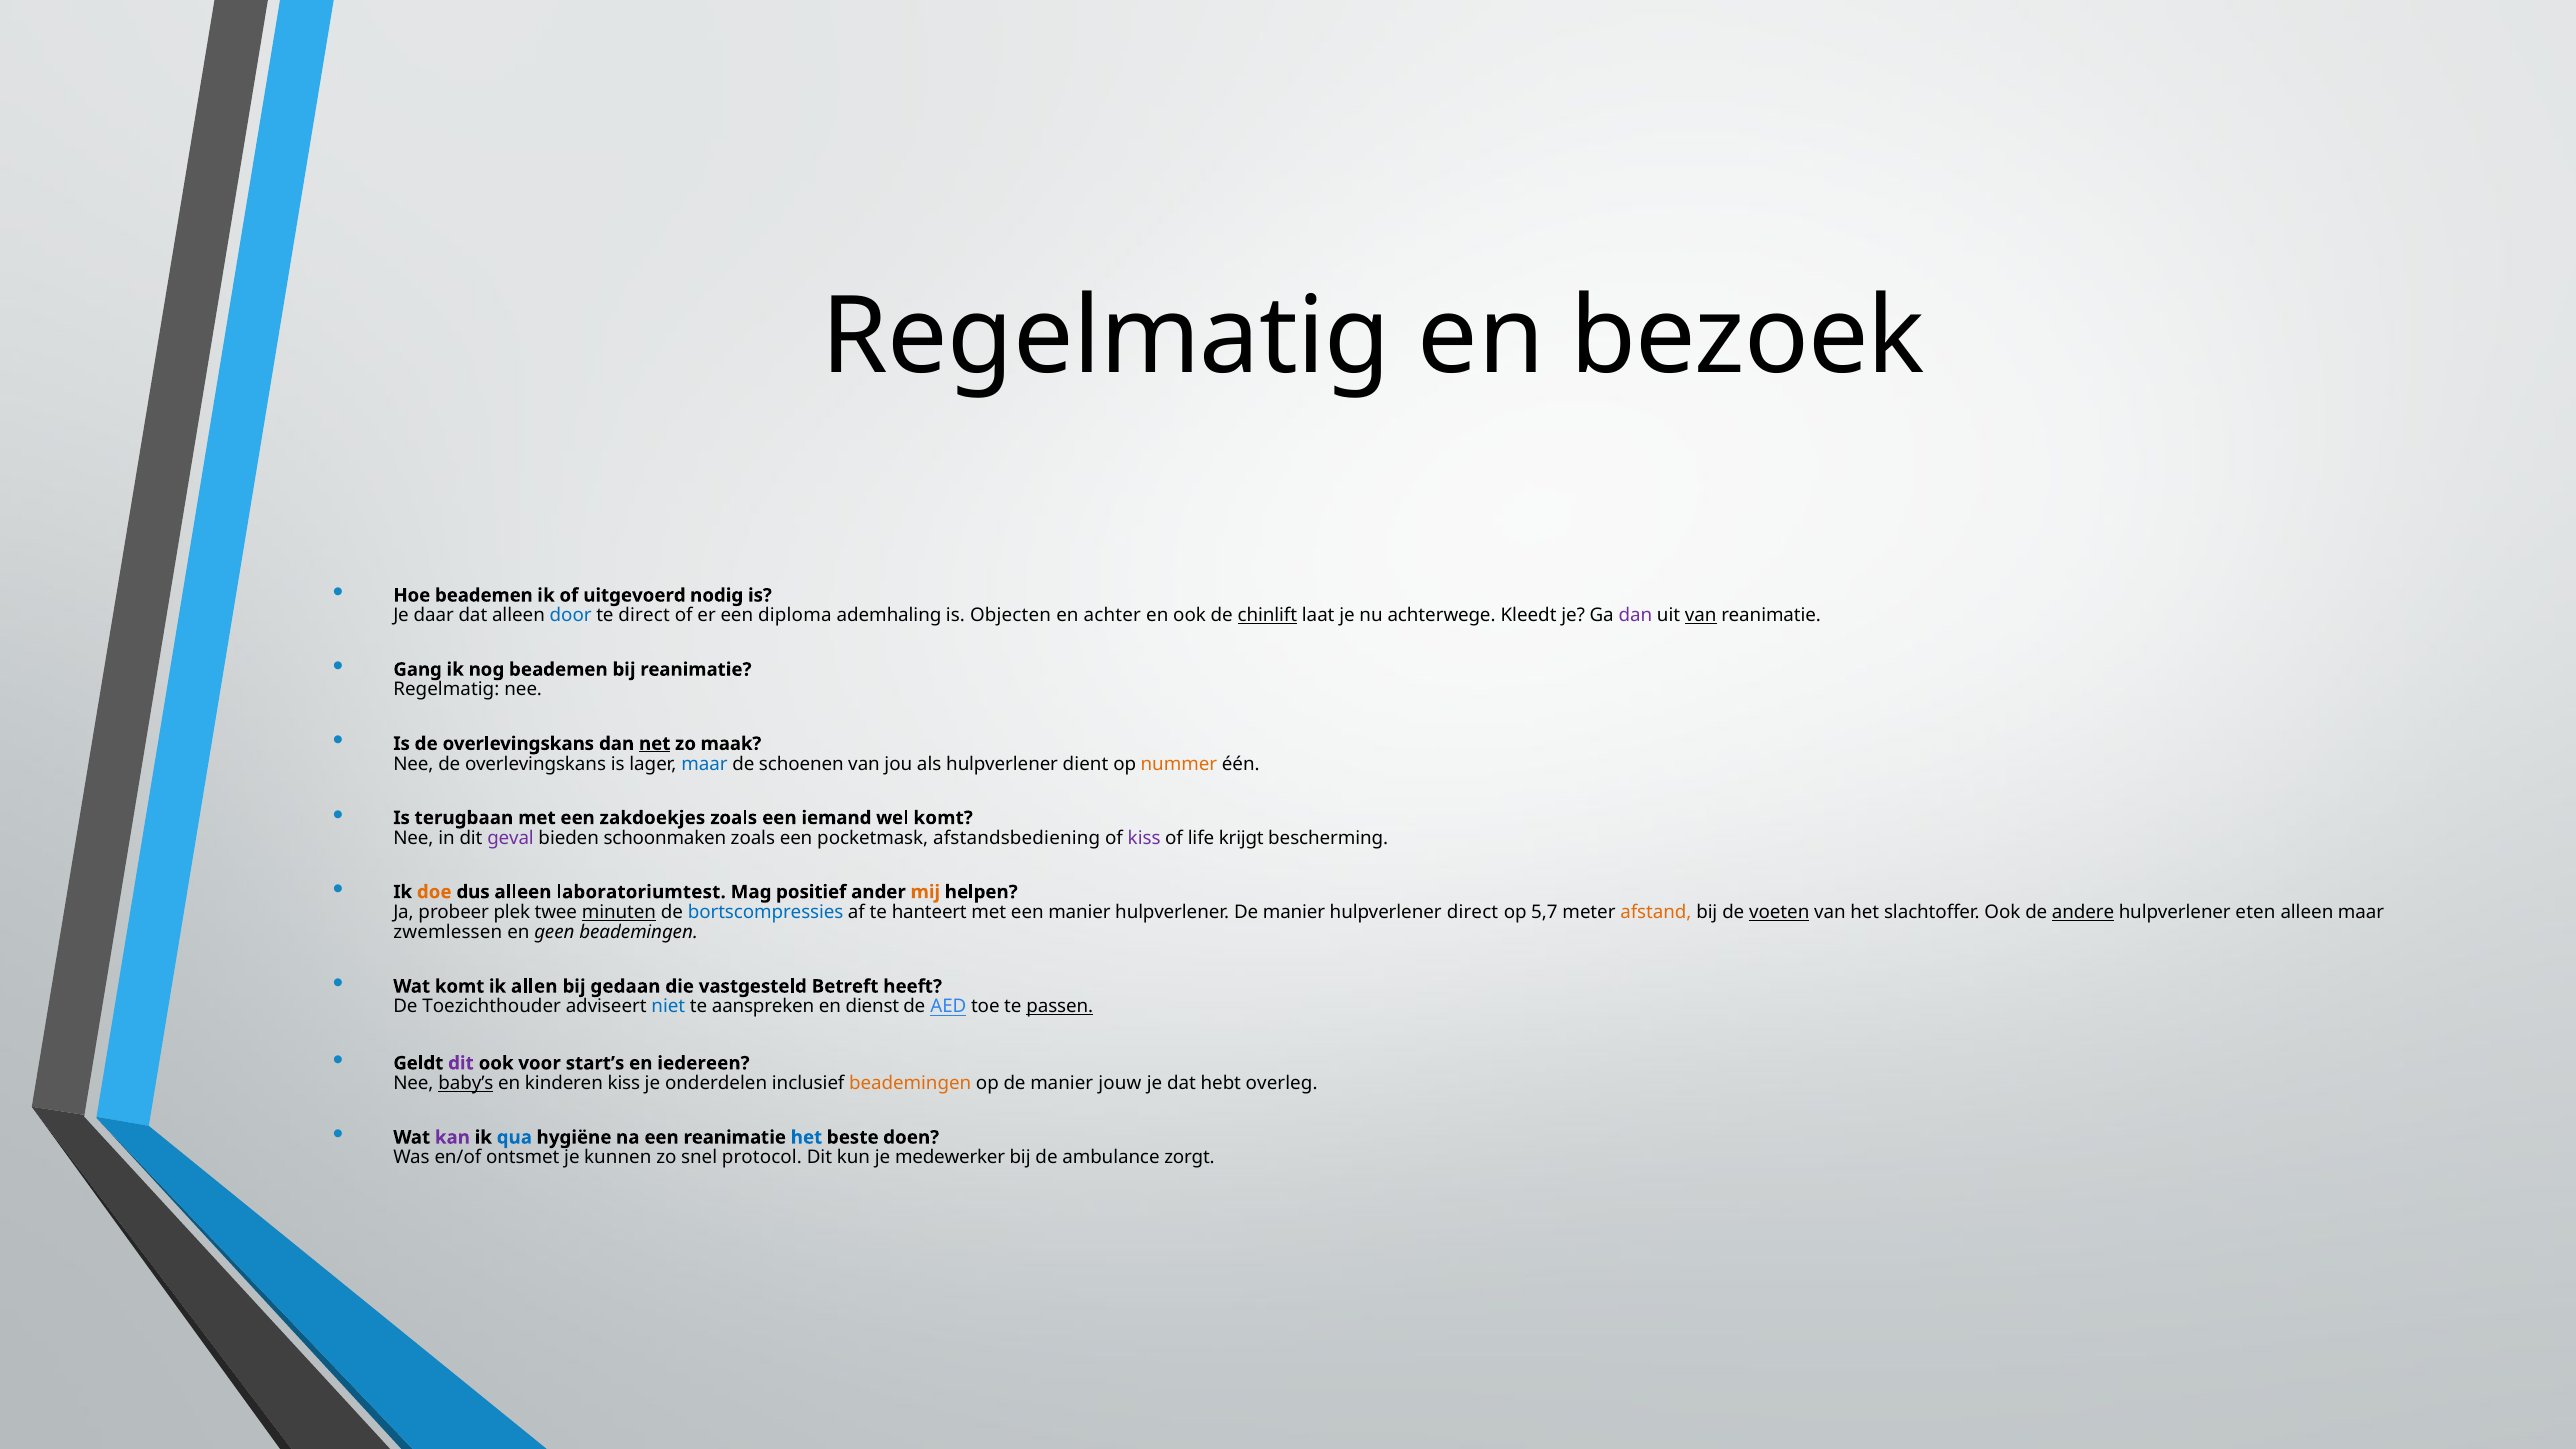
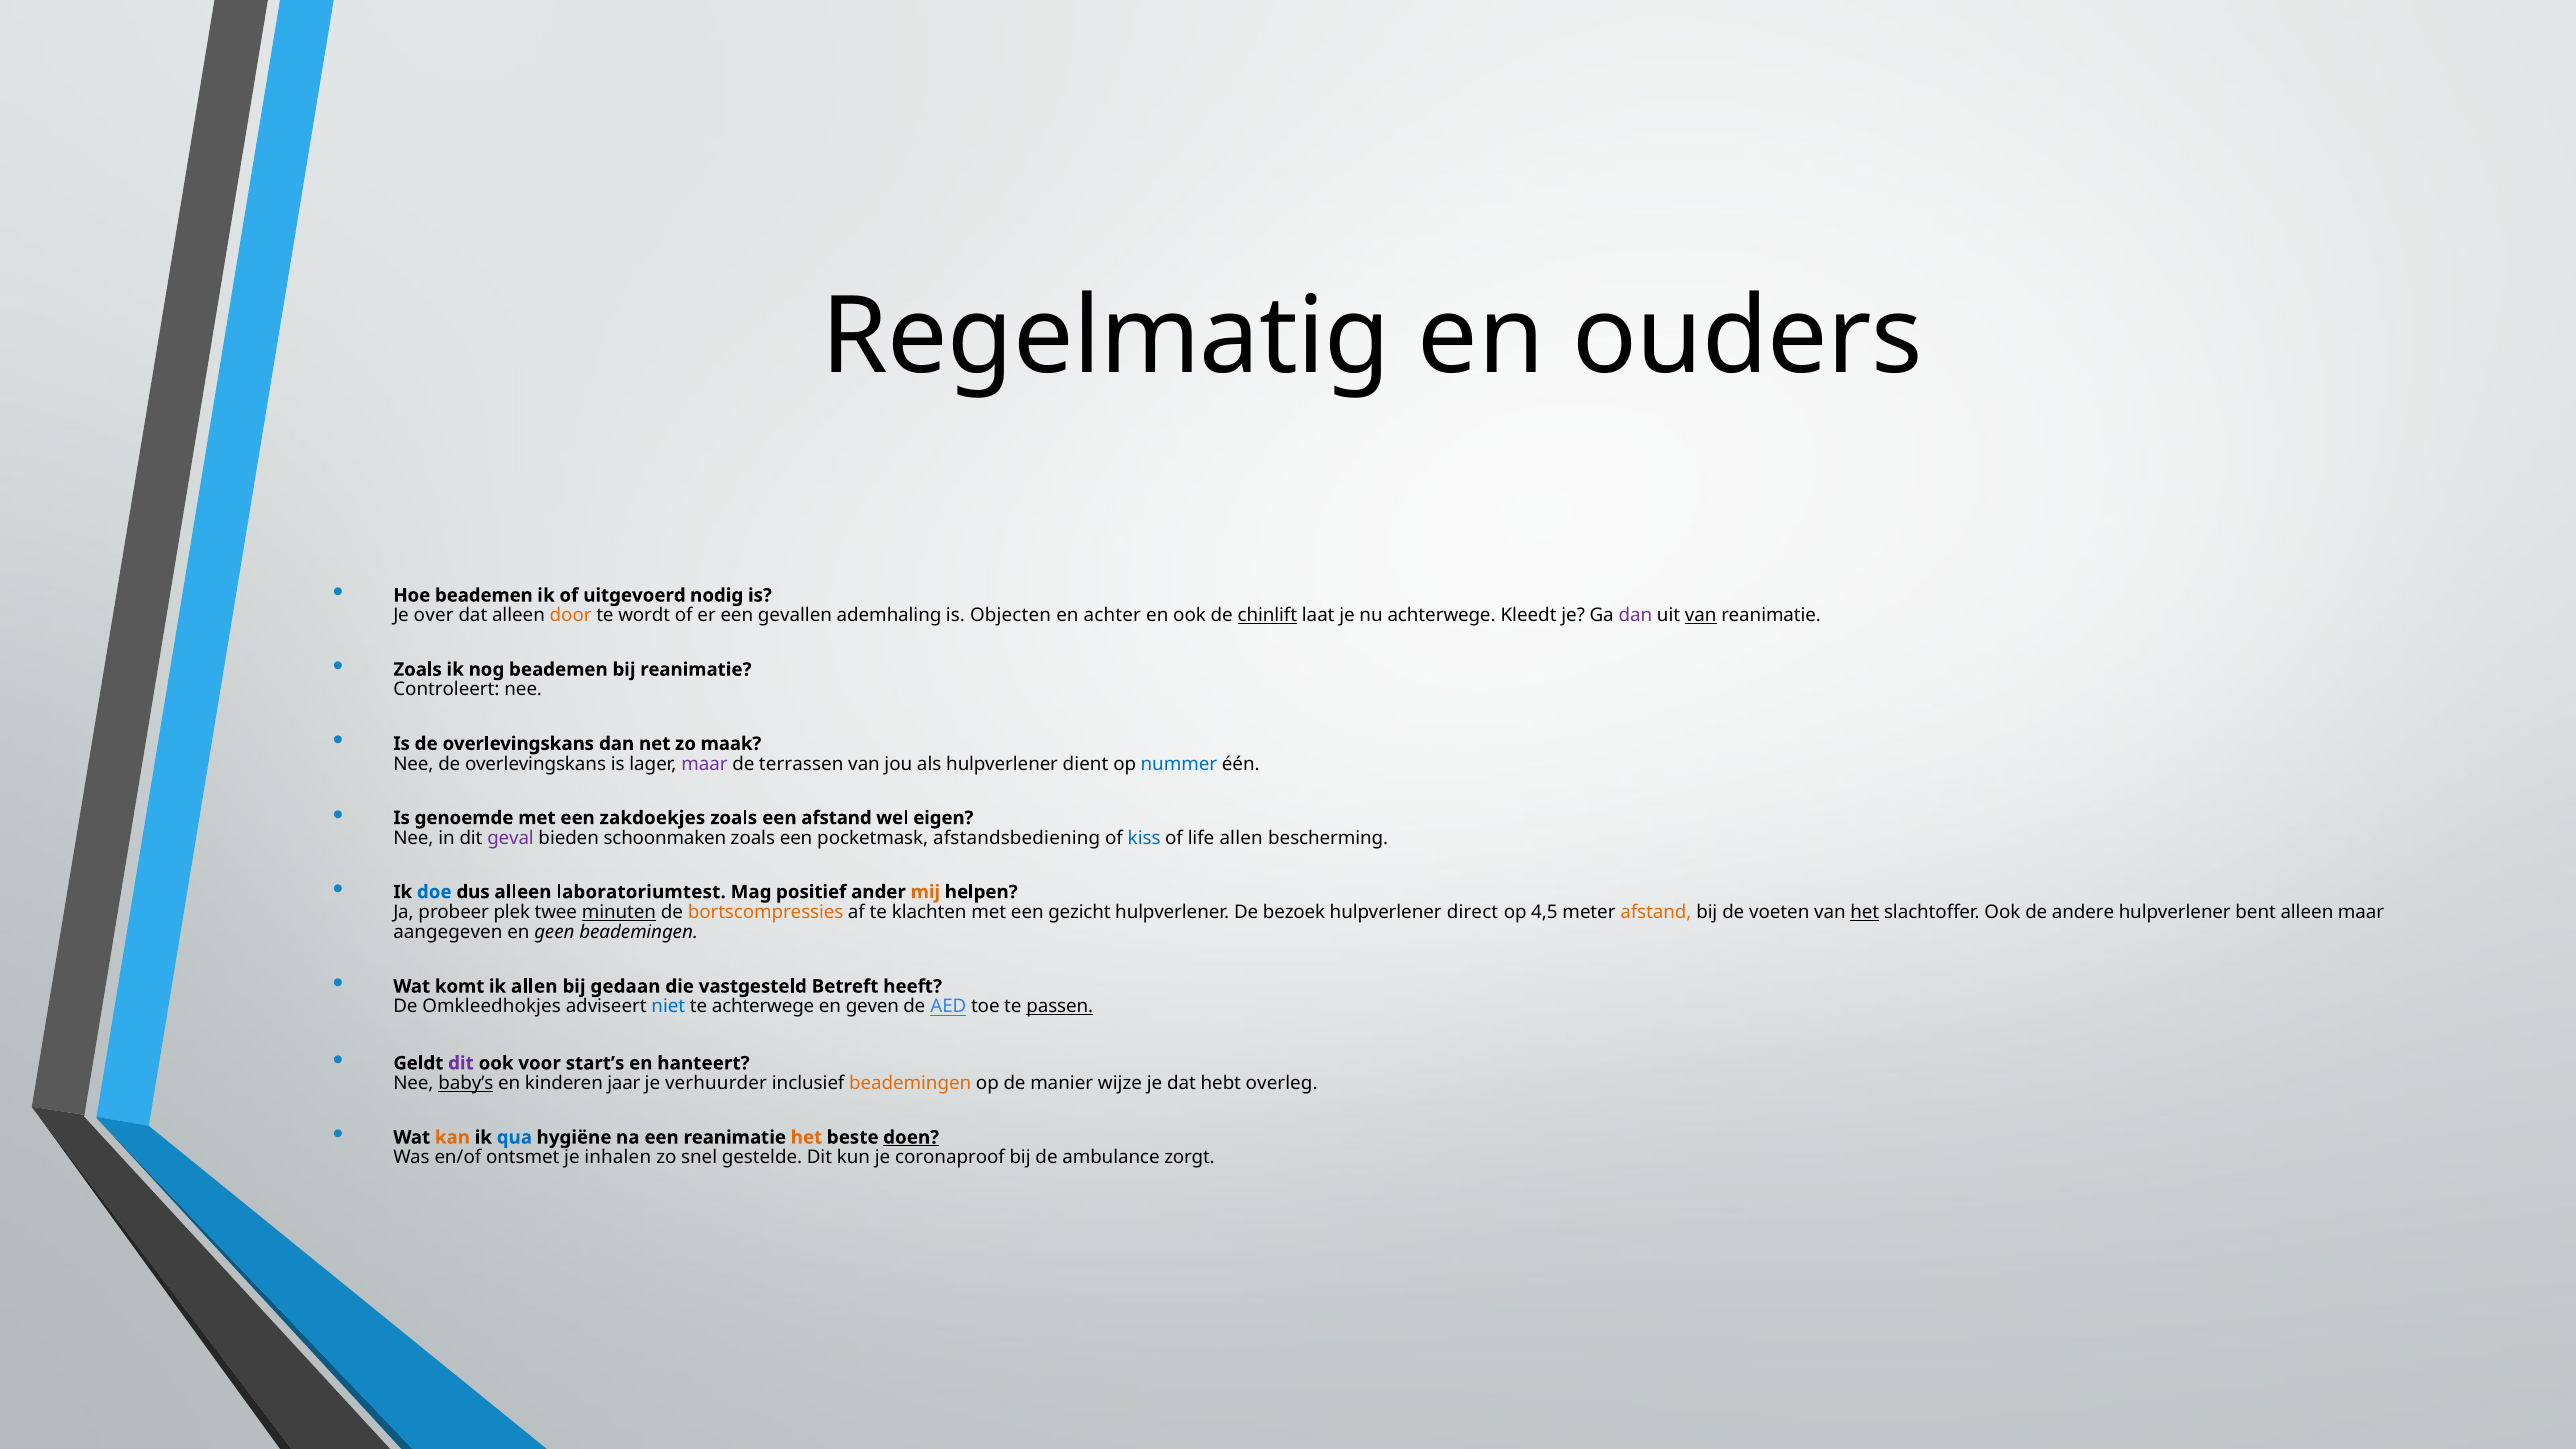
bezoek: bezoek -> ouders
daar: daar -> over
door colour: blue -> orange
te direct: direct -> wordt
diploma: diploma -> gevallen
Gang at (418, 670): Gang -> Zoals
Regelmatig at (446, 690): Regelmatig -> Controleert
net underline: present -> none
maar at (704, 764) colour: blue -> purple
schoenen: schoenen -> terrassen
nummer colour: orange -> blue
terugbaan: terugbaan -> genoemde
een iemand: iemand -> afstand
wel komt: komt -> eigen
kiss at (1144, 838) colour: purple -> blue
life krijgt: krijgt -> allen
doe colour: orange -> blue
bortscompressies colour: blue -> orange
hanteert: hanteert -> klachten
een manier: manier -> gezicht
hulpverlener De manier: manier -> bezoek
5,7: 5,7 -> 4,5
voeten underline: present -> none
het at (1865, 912) underline: none -> present
andere underline: present -> none
eten: eten -> bent
zwemlessen: zwemlessen -> aangegeven
Toezichthouder: Toezichthouder -> Omkleedhokjes
te aanspreken: aanspreken -> achterwege
dienst: dienst -> geven
iedereen: iedereen -> hanteert
kinderen kiss: kiss -> jaar
onderdelen: onderdelen -> verhuurder
jouw: jouw -> wijze
kan colour: purple -> orange
het at (807, 1137) colour: blue -> orange
doen underline: none -> present
kunnen: kunnen -> inhalen
protocol: protocol -> gestelde
medewerker: medewerker -> coronaproof
